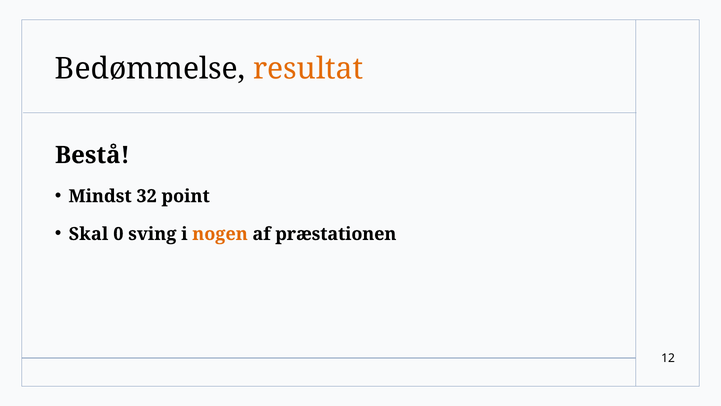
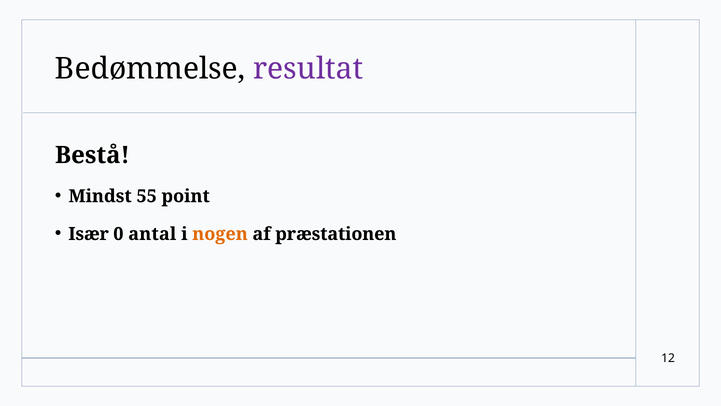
resultat colour: orange -> purple
32: 32 -> 55
Skal: Skal -> Især
sving: sving -> antal
